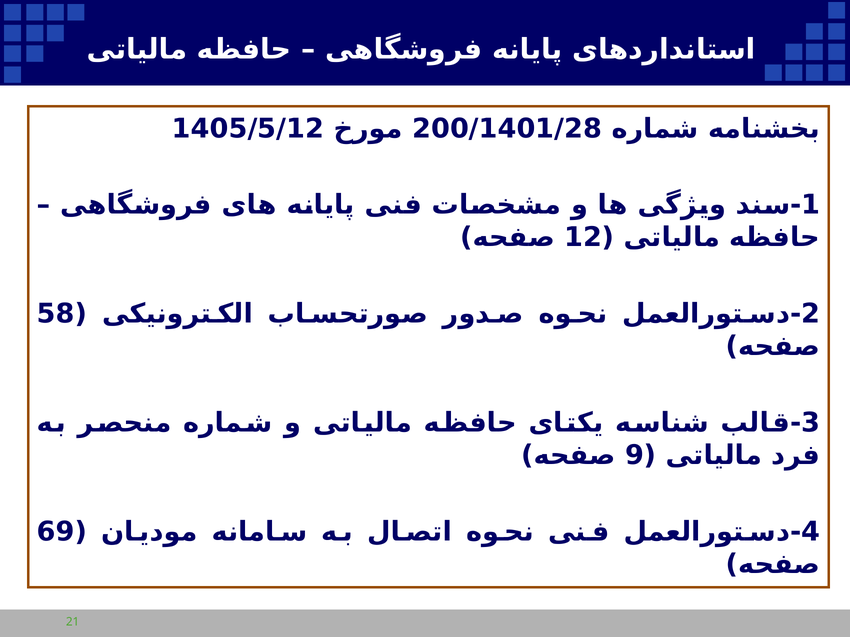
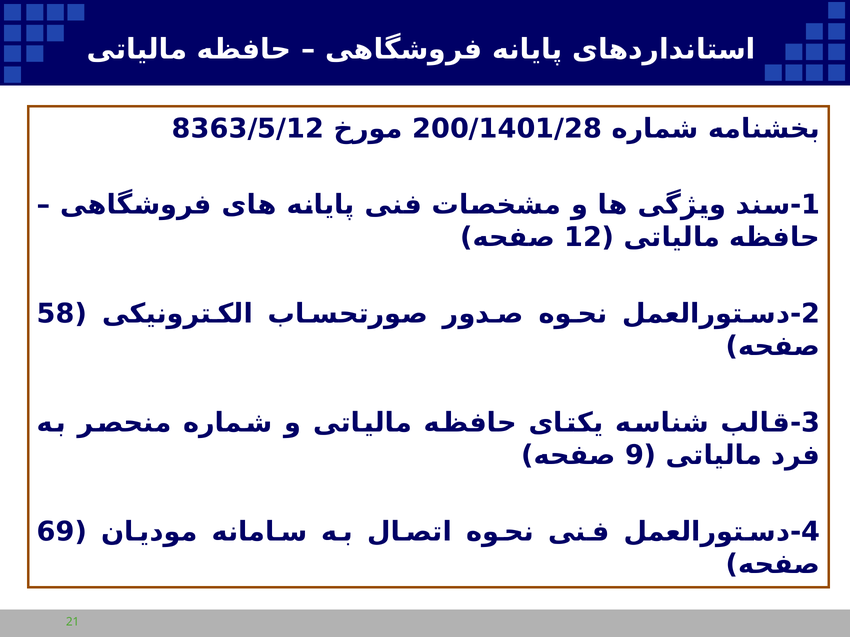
1405/5/12: 1405/5/12 -> 8363/5/12
